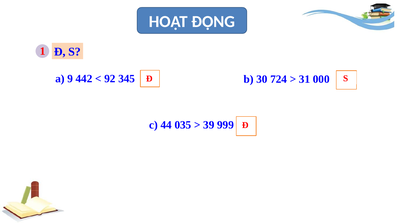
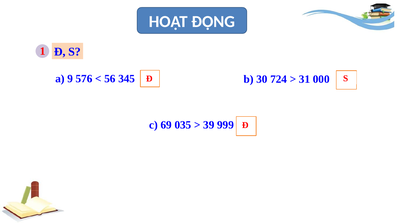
442: 442 -> 576
92: 92 -> 56
44: 44 -> 69
